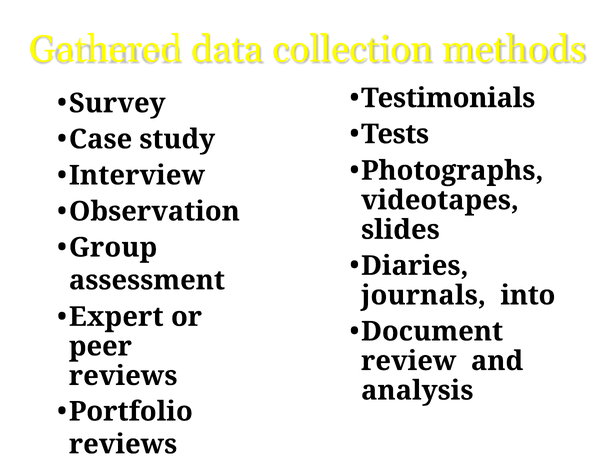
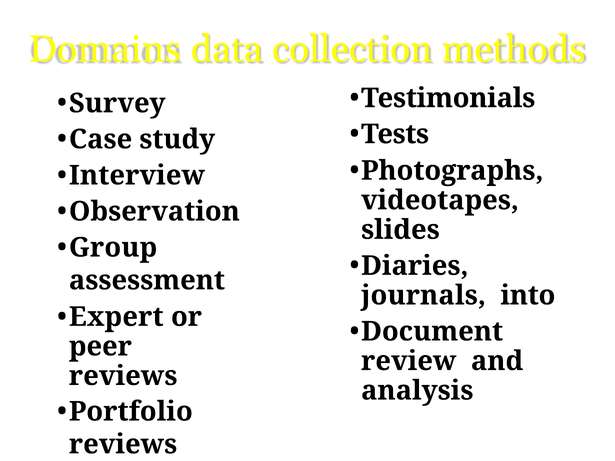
Gathered: Gathered -> Domains
